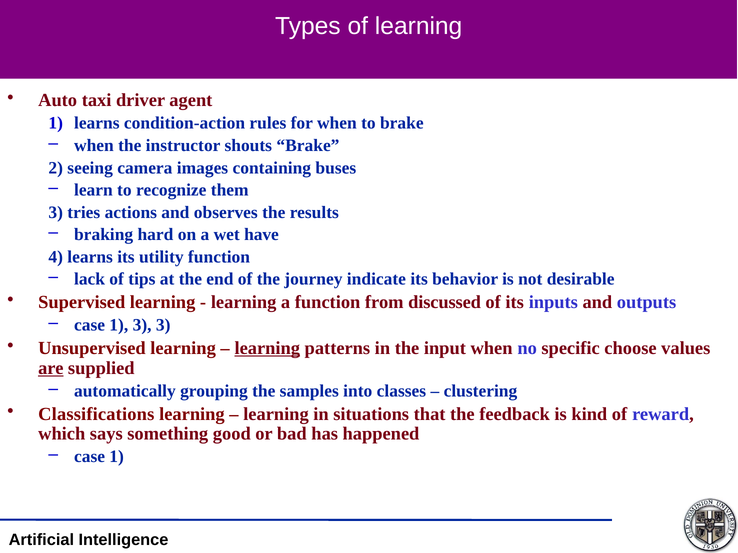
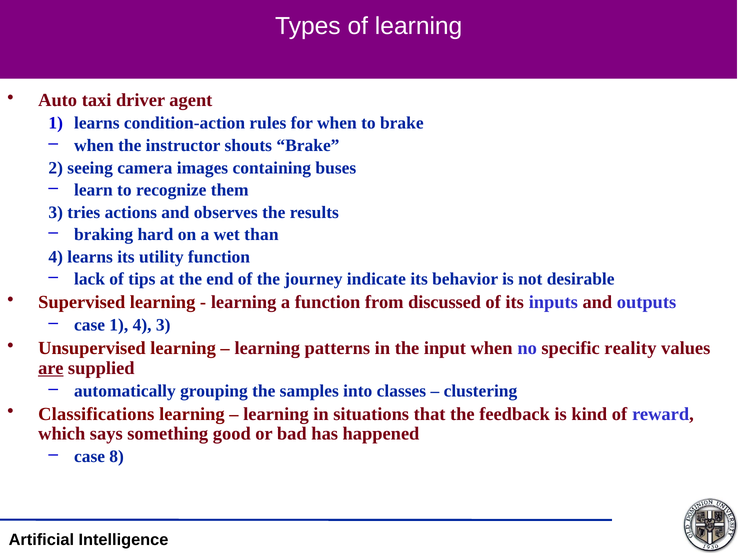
have: have -> than
1 3: 3 -> 4
learning at (267, 348) underline: present -> none
choose: choose -> reality
1 at (117, 457): 1 -> 8
